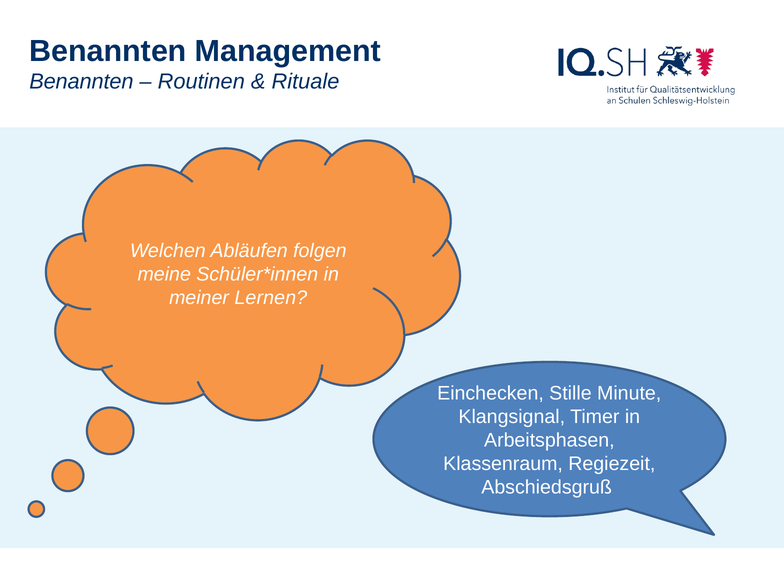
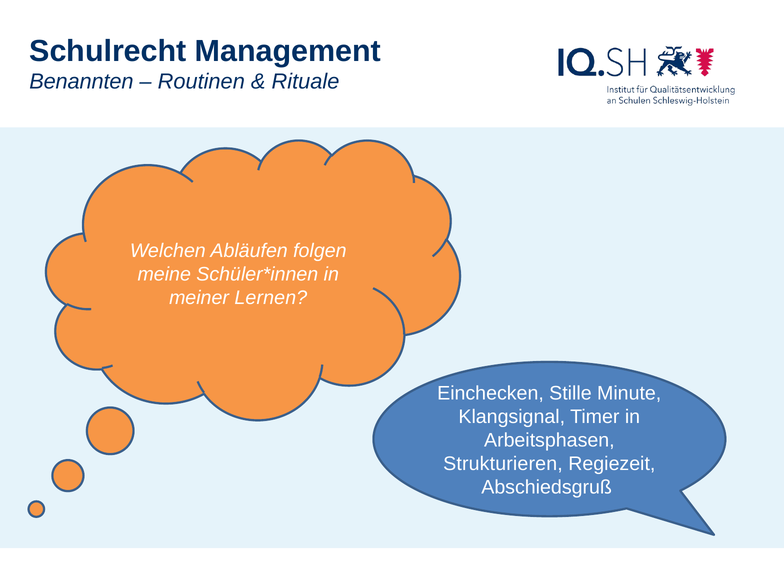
Benannten at (108, 51): Benannten -> Schulrecht
Klassenraum: Klassenraum -> Strukturieren
